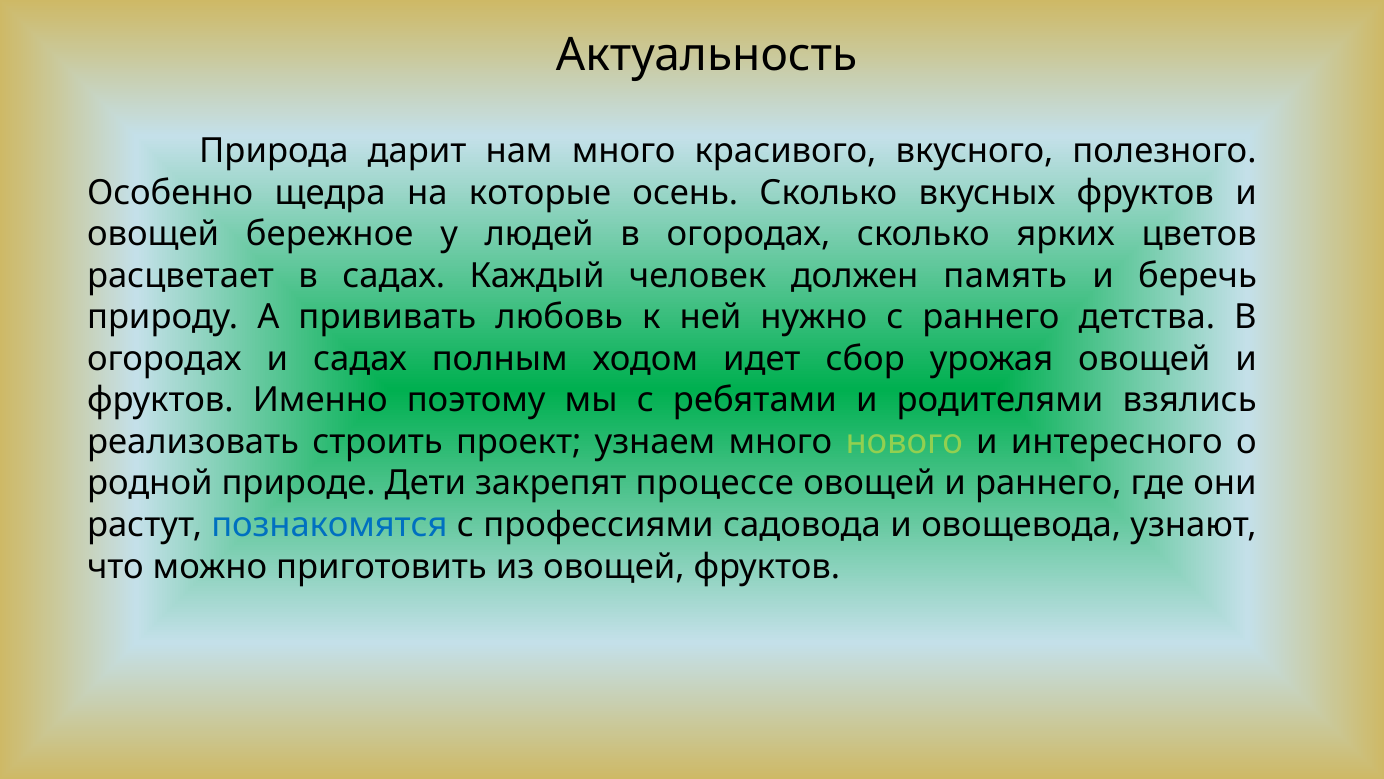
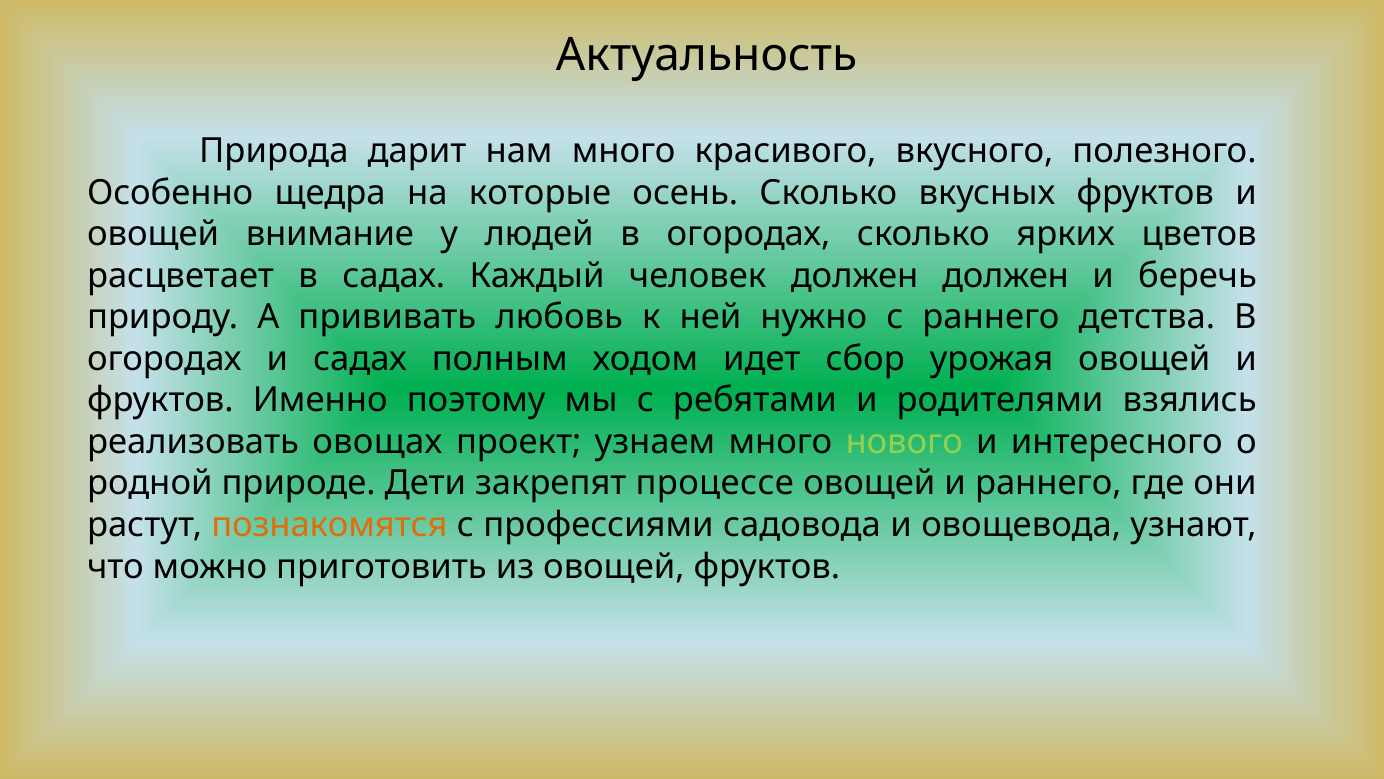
бережное: бережное -> внимание
должен память: память -> должен
строить: строить -> овощах
познакомятся colour: blue -> orange
